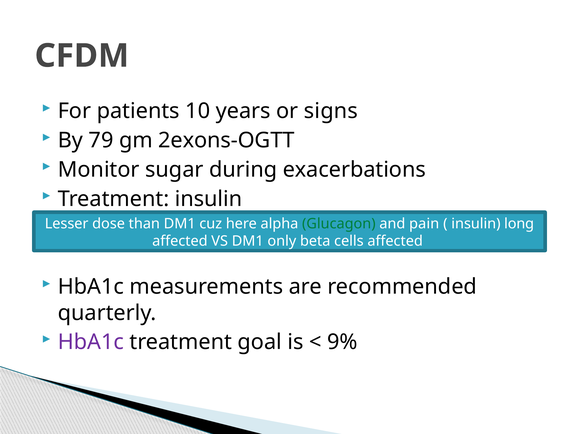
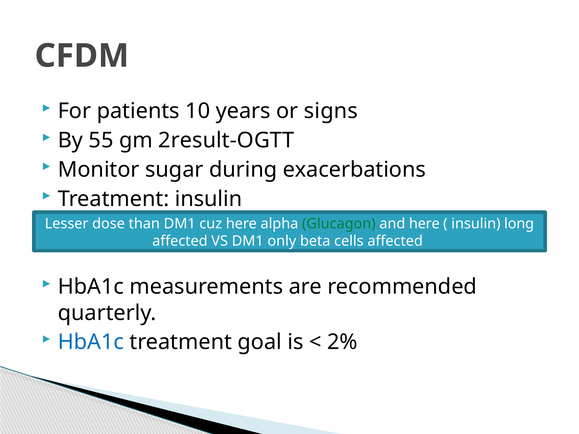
79: 79 -> 55
2exons-OGTT: 2exons-OGTT -> 2result-OGTT
and pain: pain -> here
HbA1c at (91, 342) colour: purple -> blue
9%: 9% -> 2%
